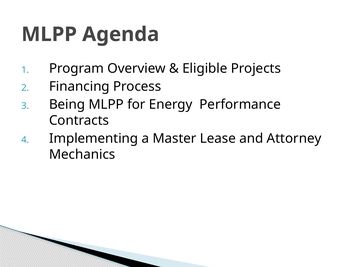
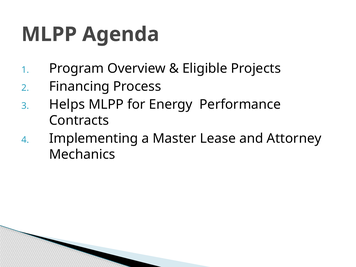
Being: Being -> Helps
